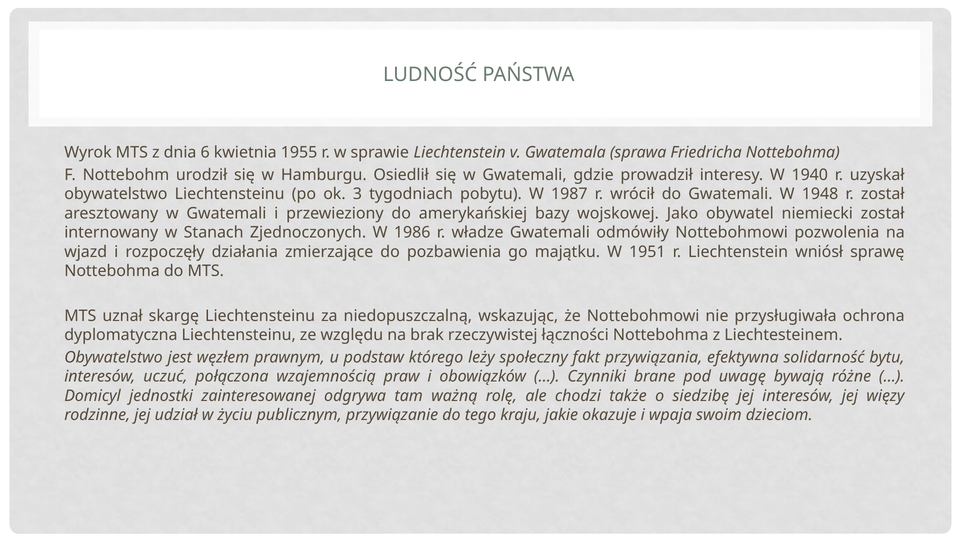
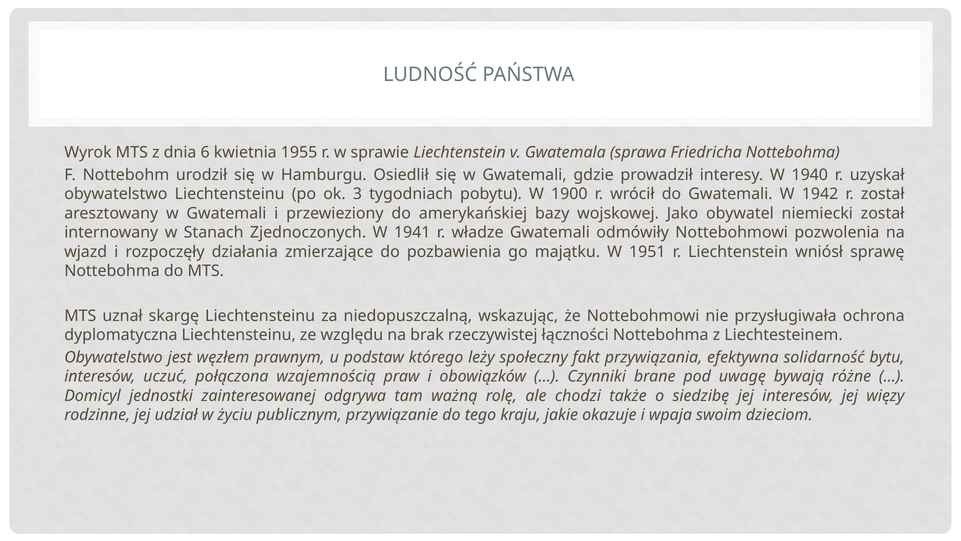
1987: 1987 -> 1900
1948: 1948 -> 1942
1986: 1986 -> 1941
